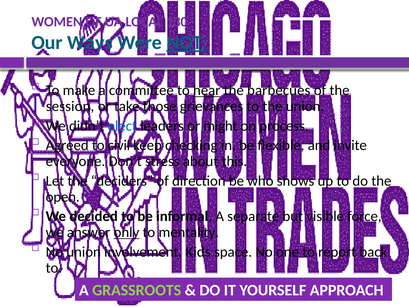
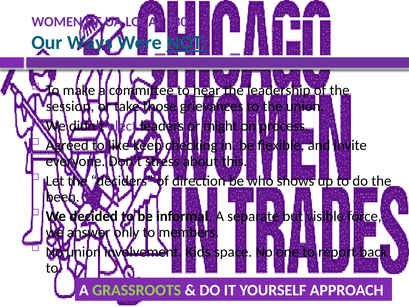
barbecues: barbecues -> leadership
elect colour: blue -> purple
civil: civil -> like
open: open -> been
only underline: present -> none
mentality: mentality -> members
